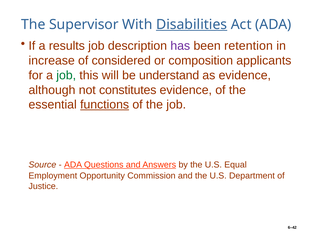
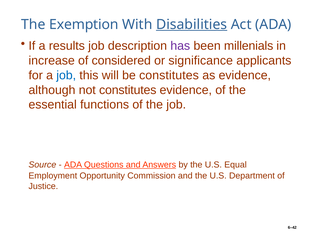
Supervisor: Supervisor -> Exemption
retention: retention -> millenials
composition: composition -> significance
job at (66, 75) colour: green -> blue
be understand: understand -> constitutes
functions underline: present -> none
